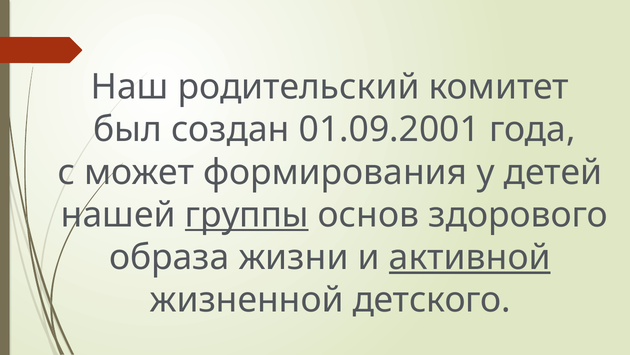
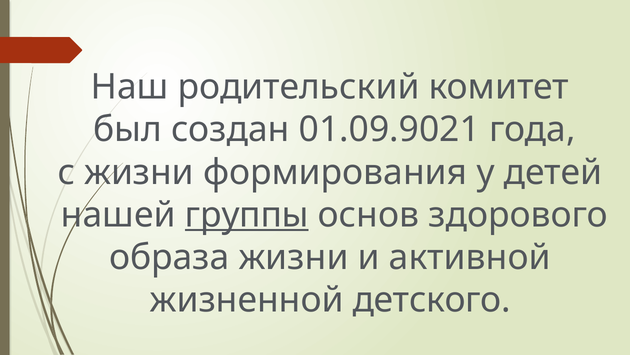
01.09.2001: 01.09.2001 -> 01.09.9021
с может: может -> жизни
активной underline: present -> none
